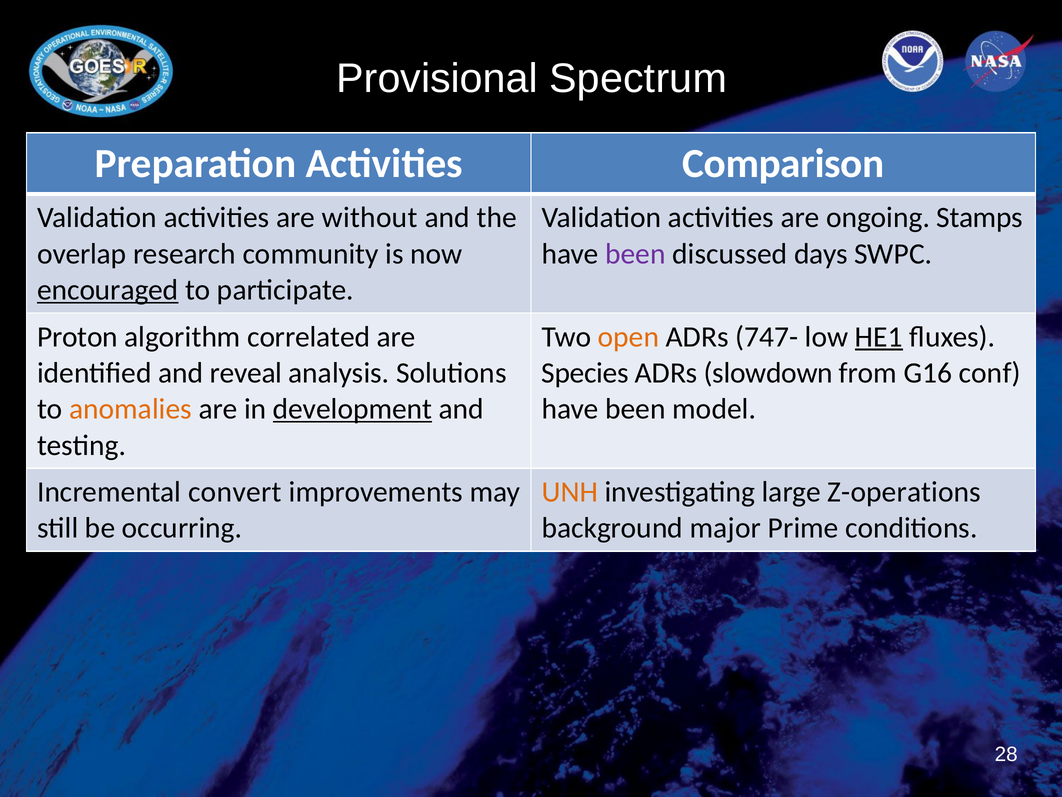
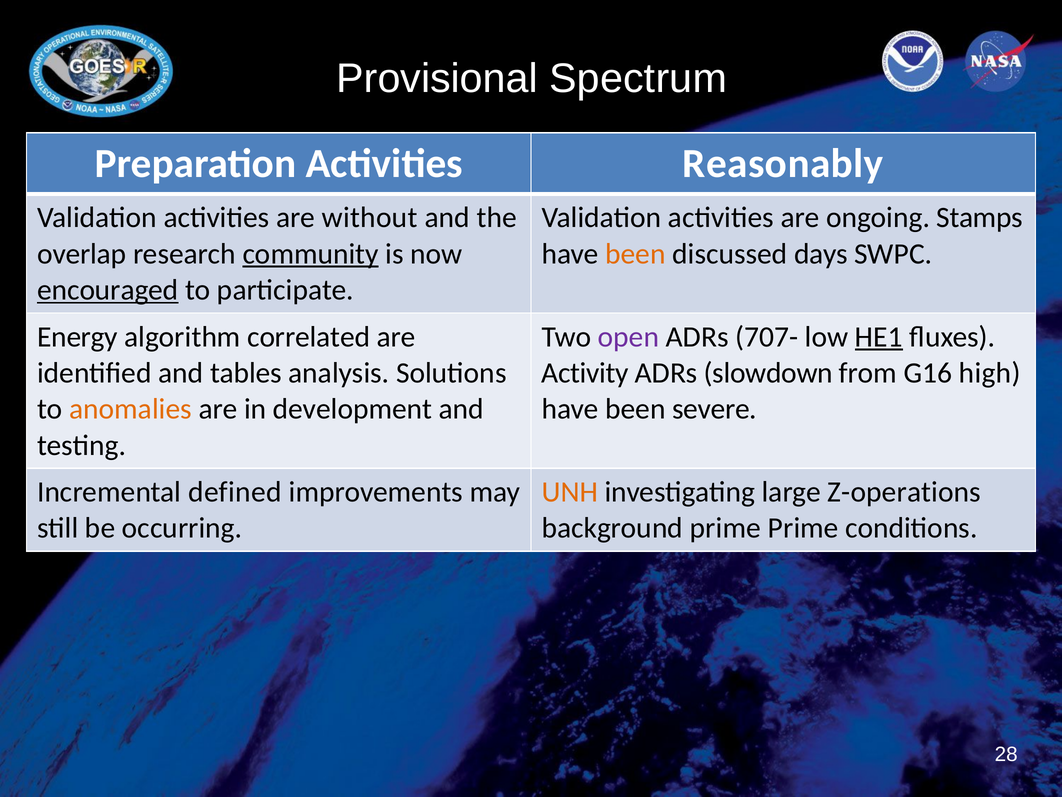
Comparison: Comparison -> Reasonably
community underline: none -> present
been at (635, 254) colour: purple -> orange
Proton: Proton -> Energy
open colour: orange -> purple
747-: 747- -> 707-
reveal: reveal -> tables
Species: Species -> Activity
conf: conf -> high
development underline: present -> none
model: model -> severe
convert: convert -> defined
background major: major -> prime
